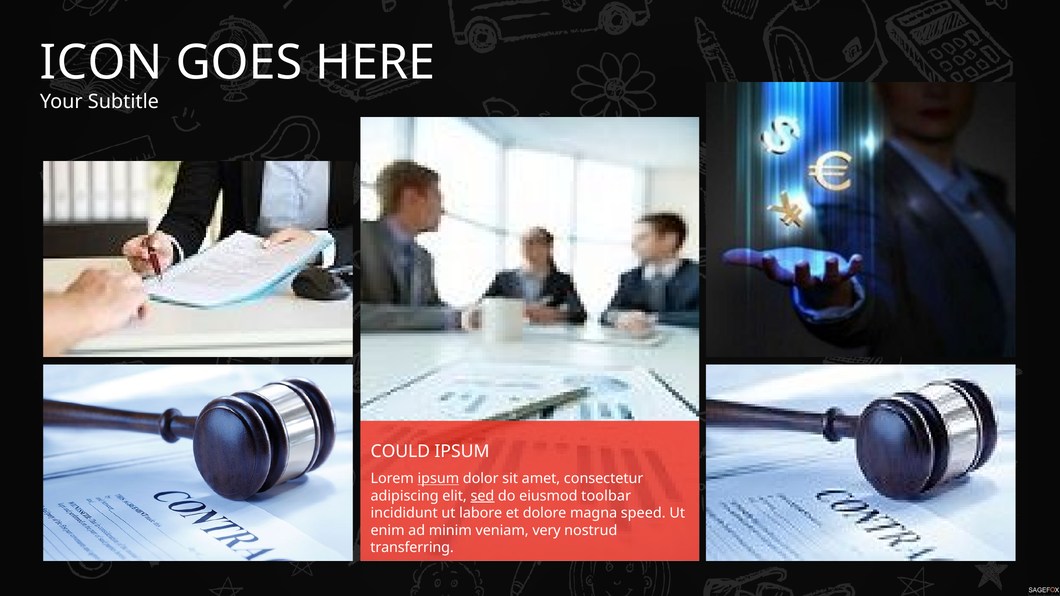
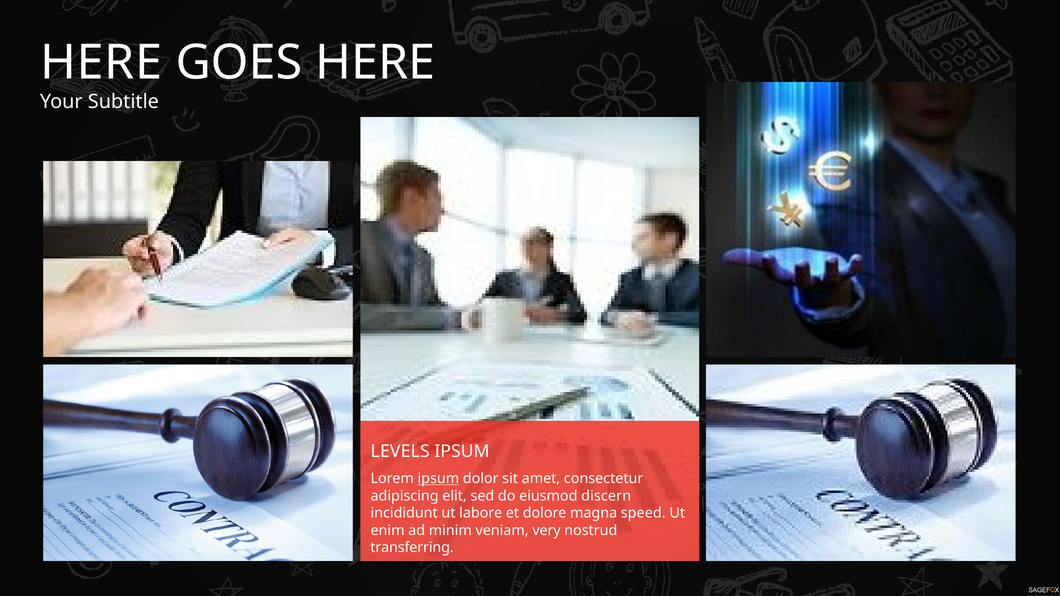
ICON at (101, 63): ICON -> HERE
COULD: COULD -> LEVELS
sed underline: present -> none
toolbar: toolbar -> discern
